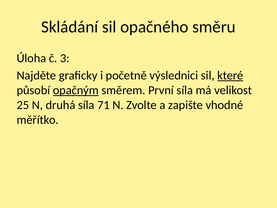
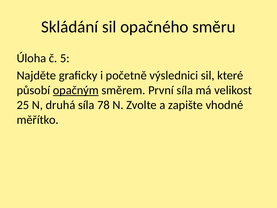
3: 3 -> 5
které underline: present -> none
71: 71 -> 78
